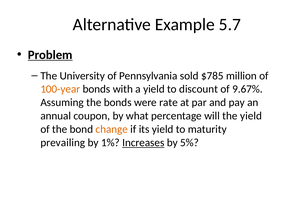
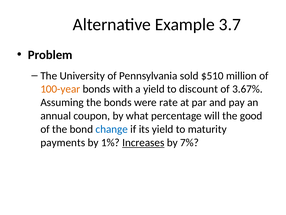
5.7: 5.7 -> 3.7
Problem underline: present -> none
$785: $785 -> $510
9.67%: 9.67% -> 3.67%
the yield: yield -> good
change colour: orange -> blue
prevailing: prevailing -> payments
5%: 5% -> 7%
